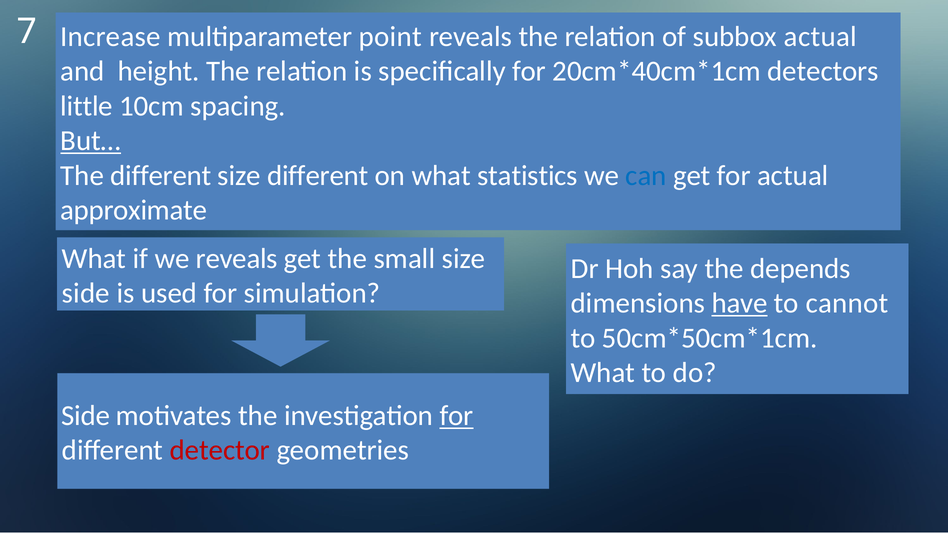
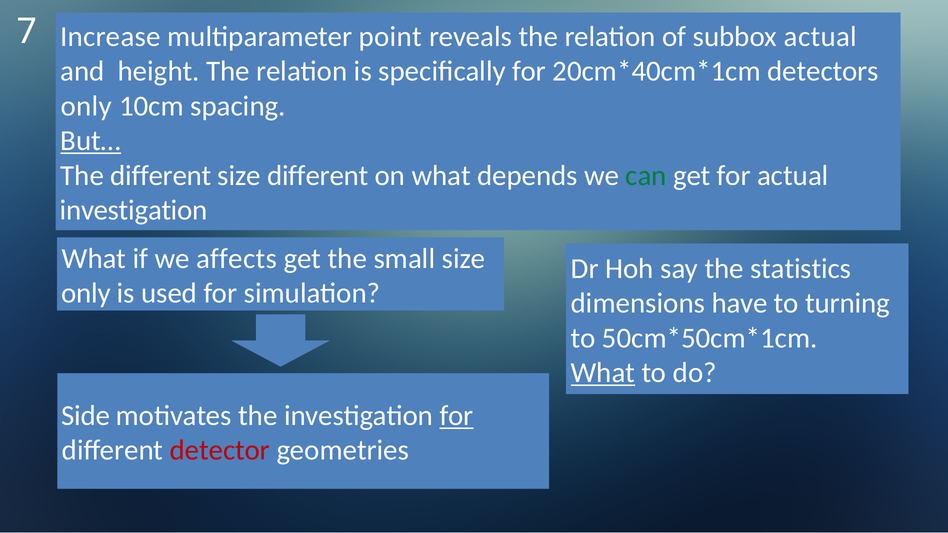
little at (87, 106): little -> only
statistics: statistics -> depends
can colour: blue -> green
approximate at (134, 210): approximate -> investigation
we reveals: reveals -> affects
depends: depends -> statistics
side at (86, 293): side -> only
have underline: present -> none
cannot: cannot -> turning
What at (603, 373) underline: none -> present
